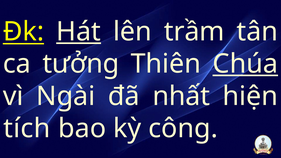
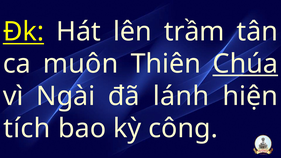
Hát underline: present -> none
tưởng: tưởng -> muôn
nhất: nhất -> lánh
